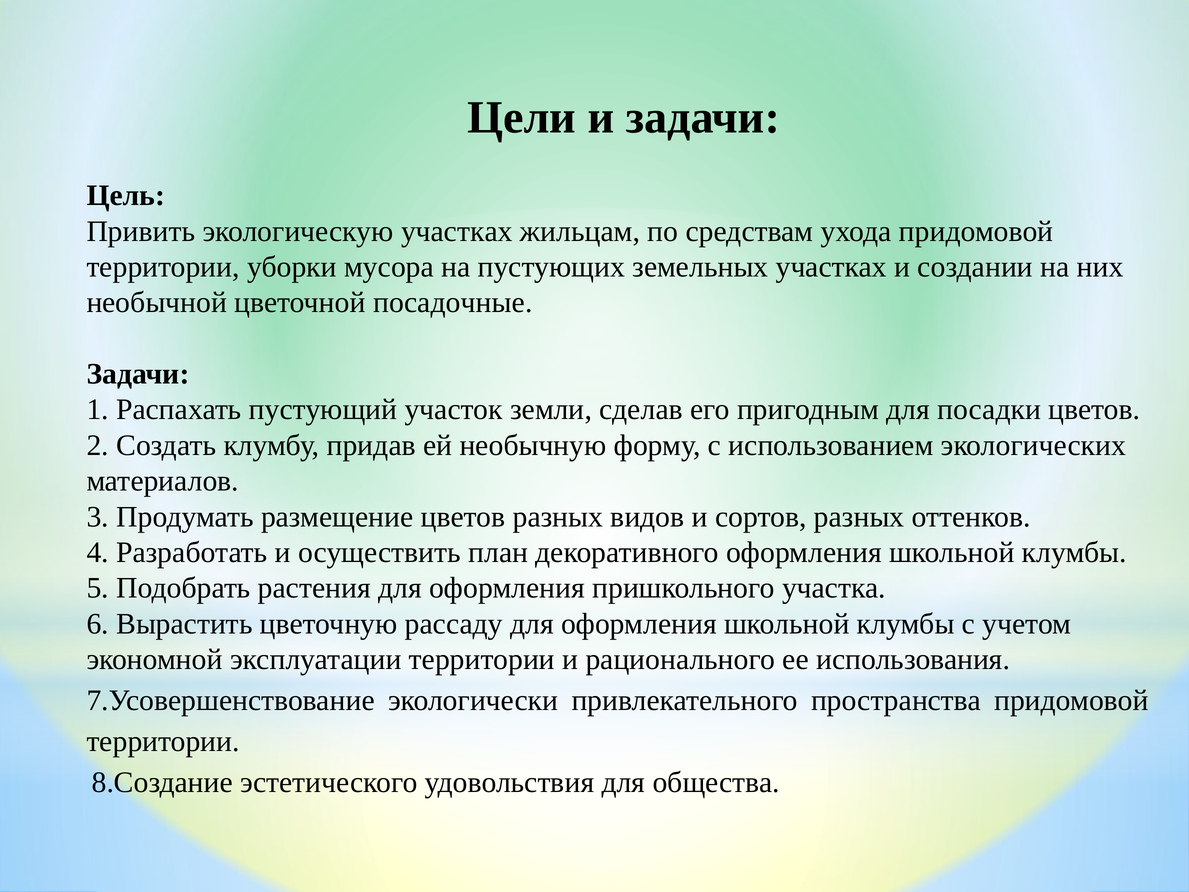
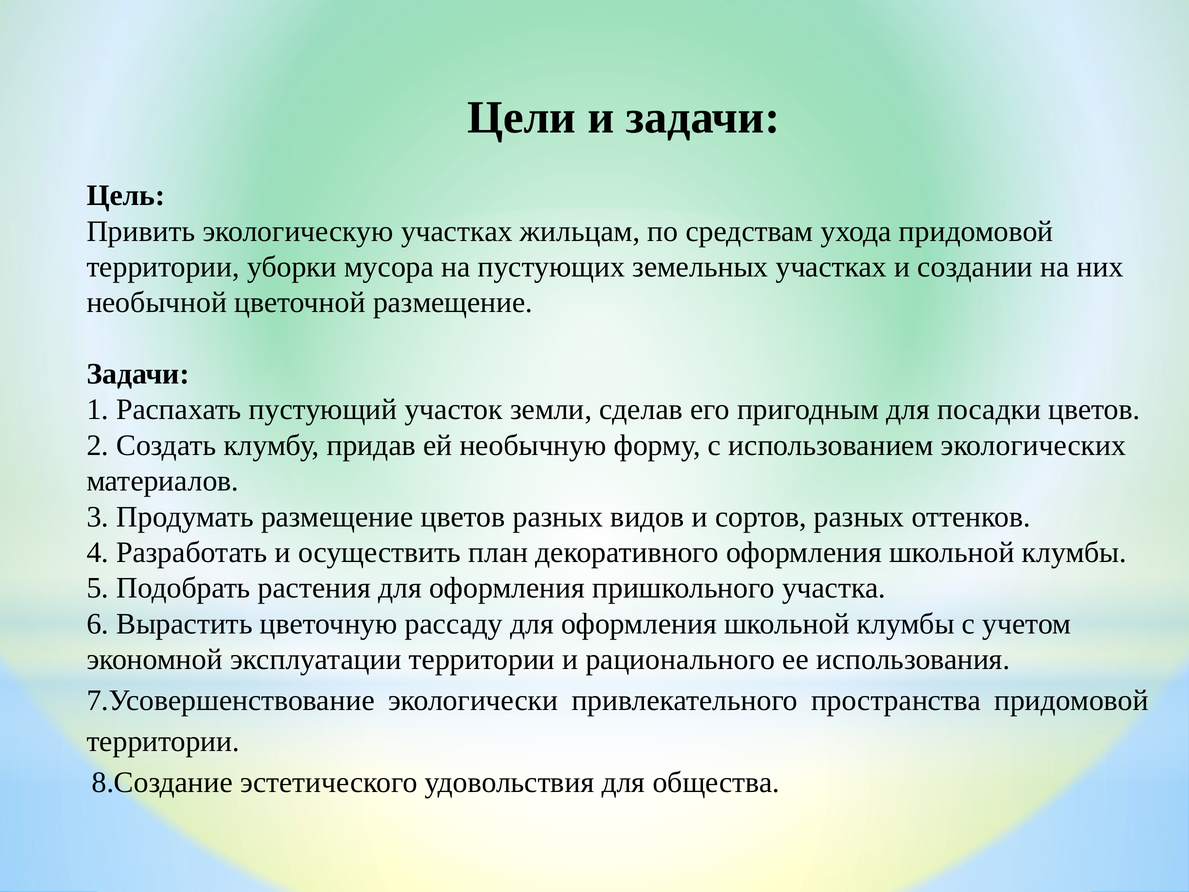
цветочной посадочные: посадочные -> размещение
